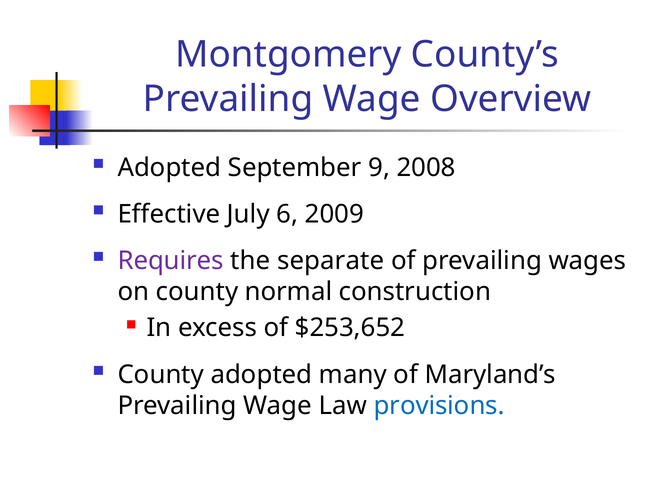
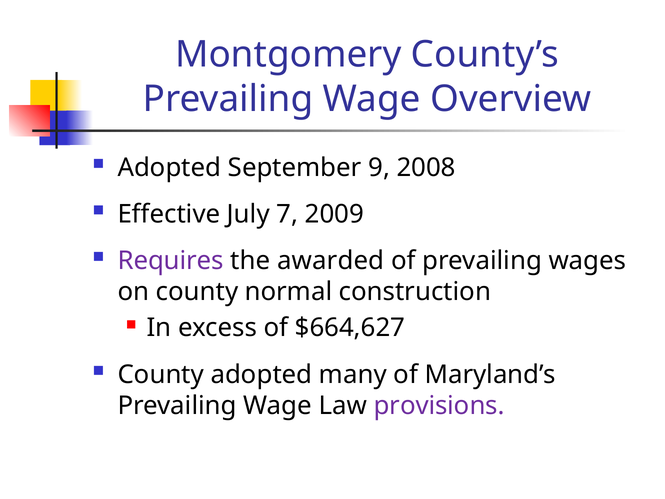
6: 6 -> 7
separate: separate -> awarded
$253,652: $253,652 -> $664,627
provisions colour: blue -> purple
